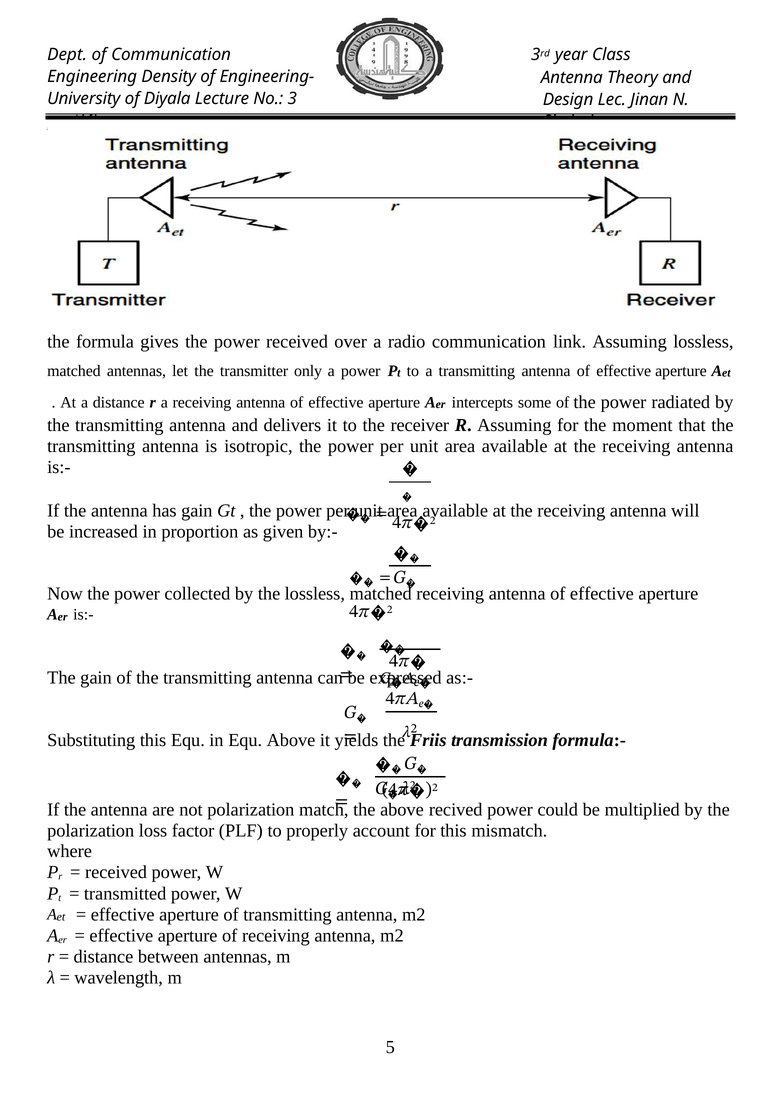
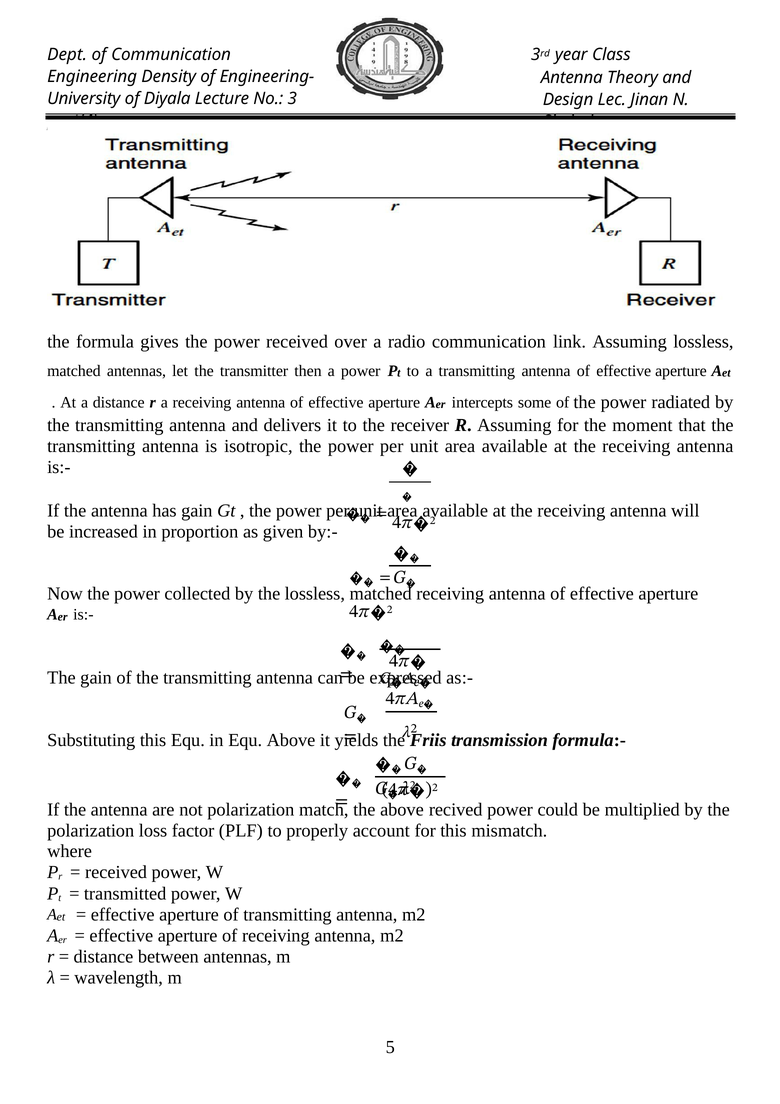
only: only -> then
